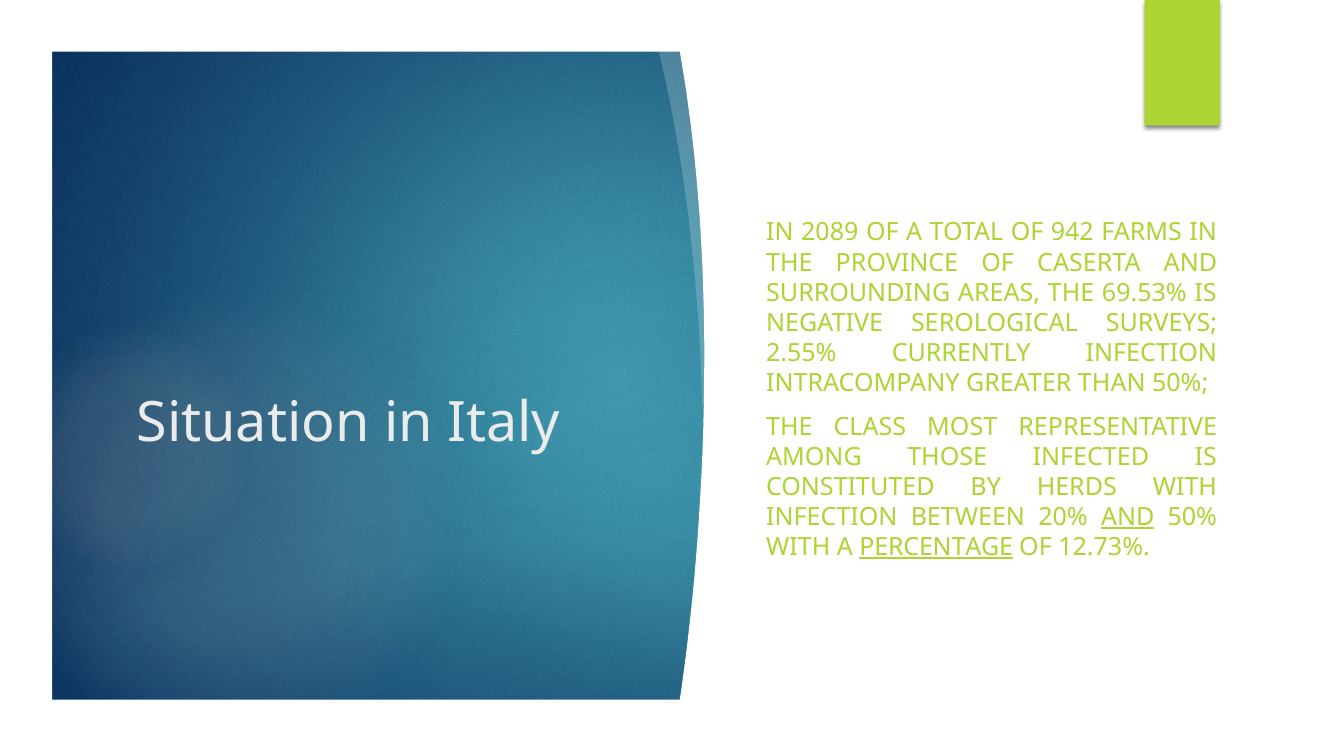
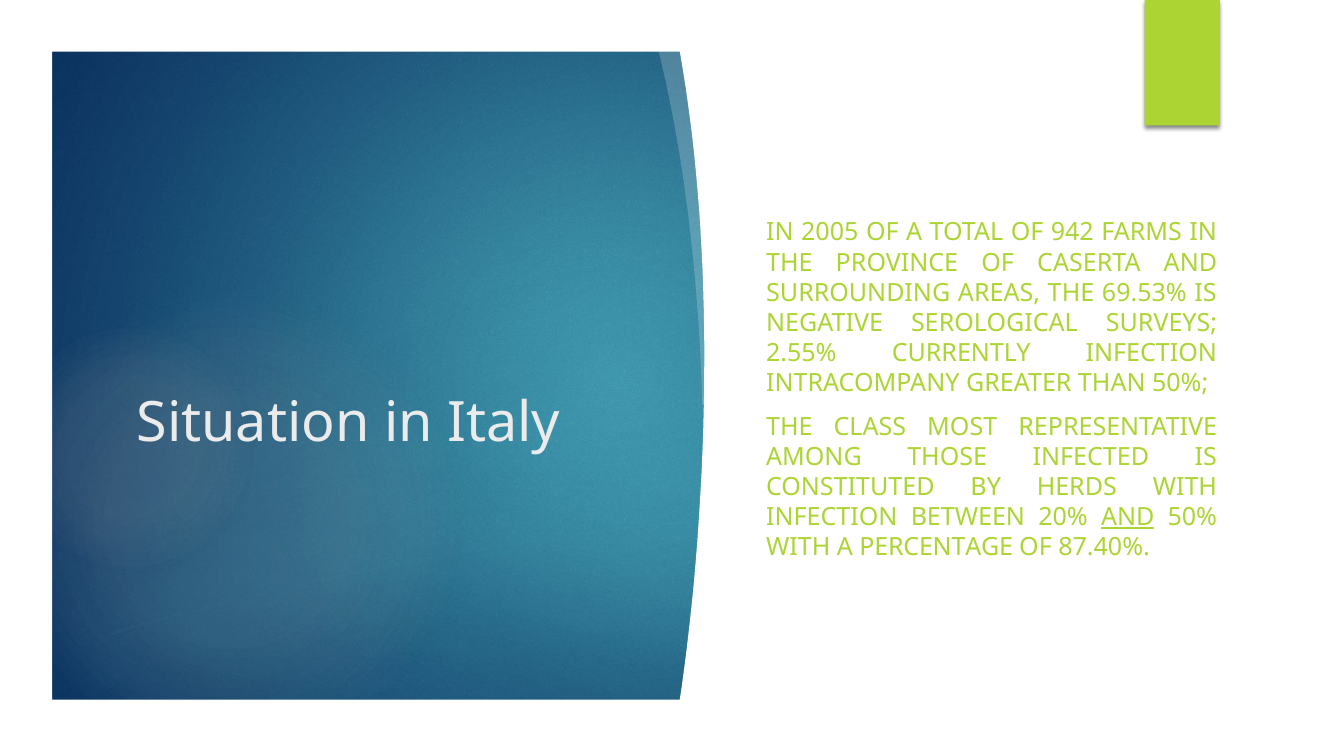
2089: 2089 -> 2005
PERCENTAGE underline: present -> none
12.73%: 12.73% -> 87.40%
